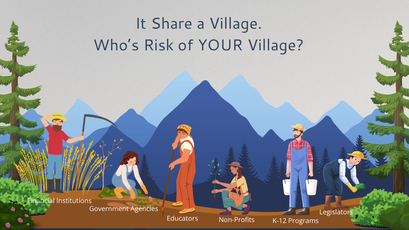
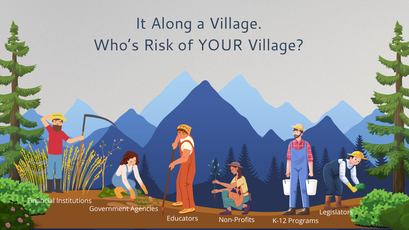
Share: Share -> Along
